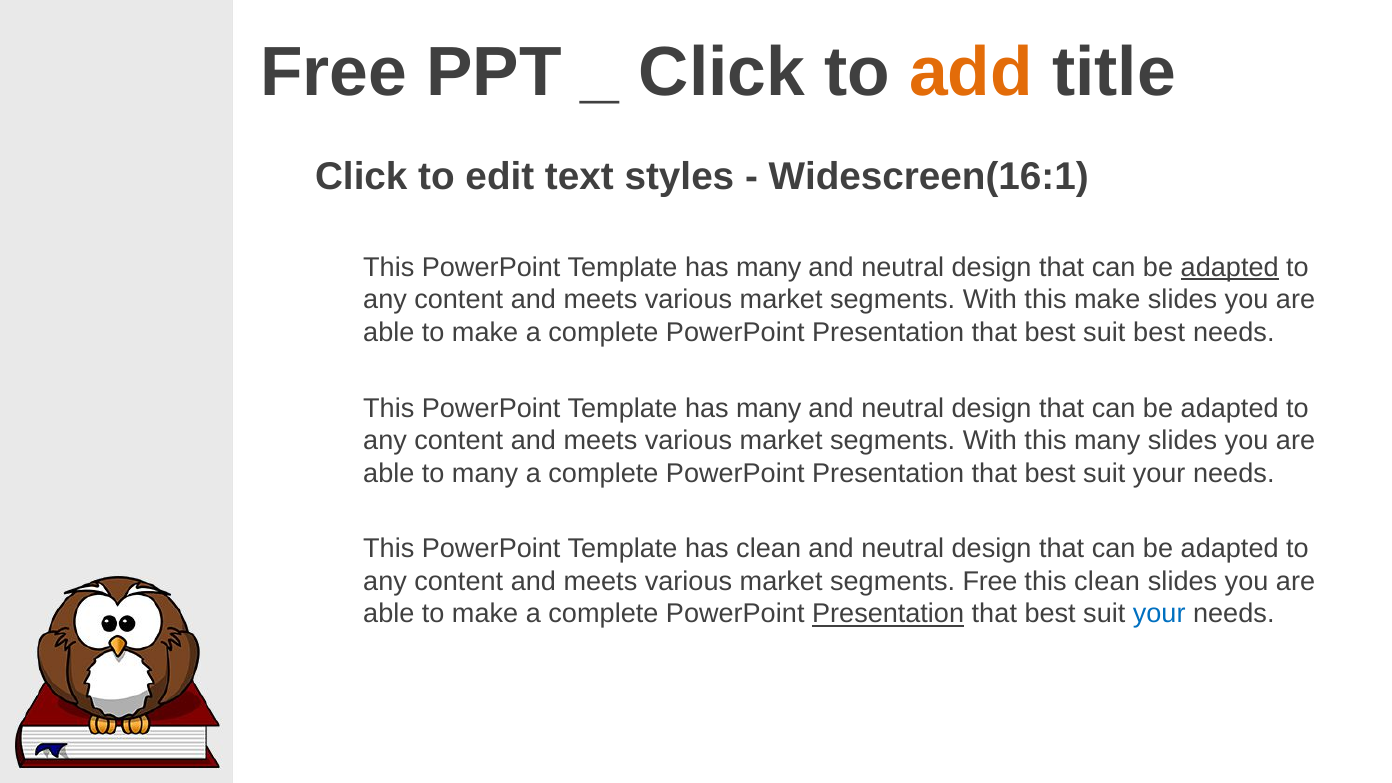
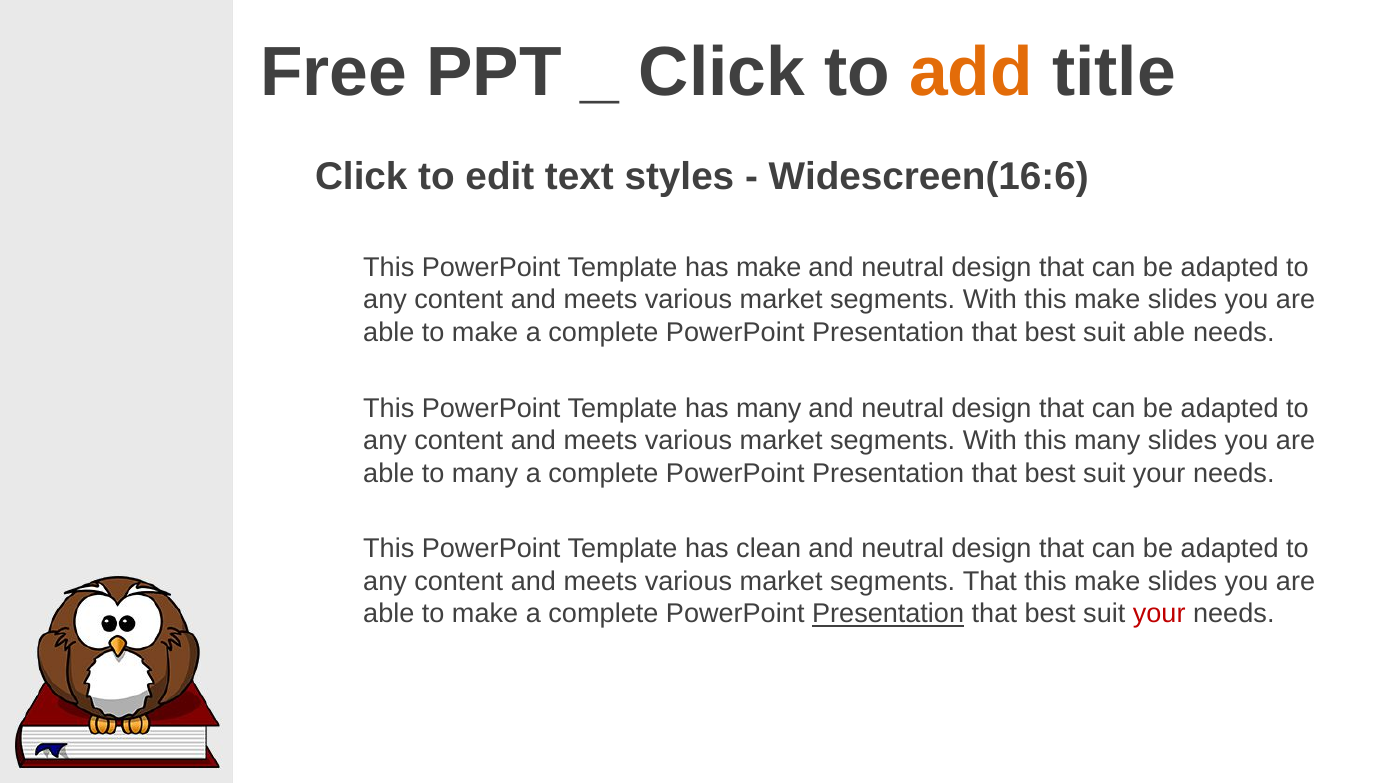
Widescreen(16:1: Widescreen(16:1 -> Widescreen(16:6
many at (769, 267): many -> make
adapted at (1230, 267) underline: present -> none
suit best: best -> able
segments Free: Free -> That
clean at (1107, 582): clean -> make
your at (1159, 614) colour: blue -> red
